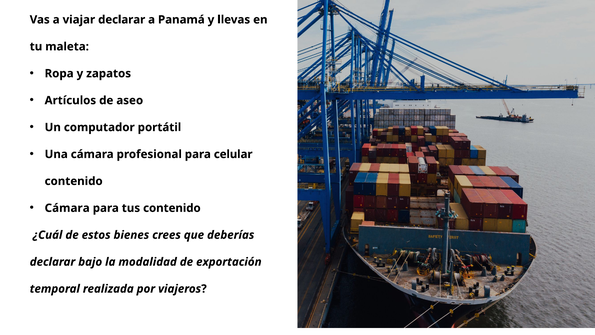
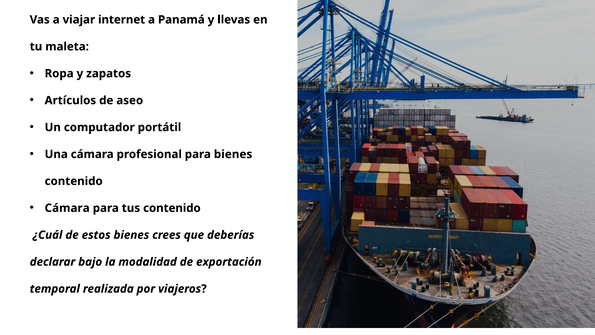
viajar declarar: declarar -> internet
para celular: celular -> bienes
